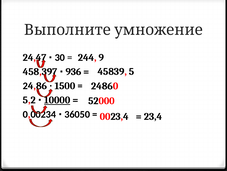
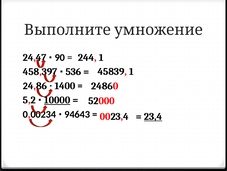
30: 30 -> 90
244 9: 9 -> 1
45839 5: 5 -> 1
936: 936 -> 536
1500: 1500 -> 1400
36050: 36050 -> 94643
23,4 underline: none -> present
